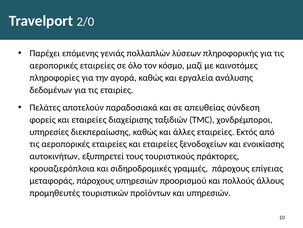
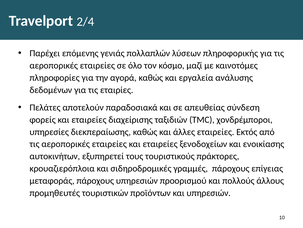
2/0: 2/0 -> 2/4
